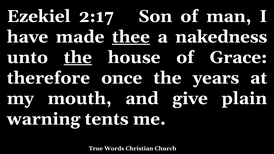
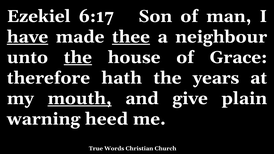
2:17: 2:17 -> 6:17
have underline: none -> present
nakedness: nakedness -> neighbour
once: once -> hath
mouth underline: none -> present
tents: tents -> heed
